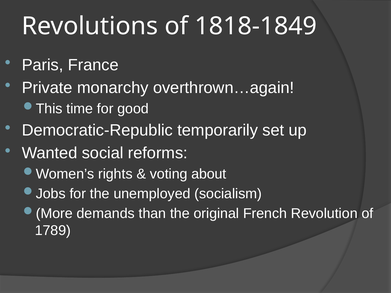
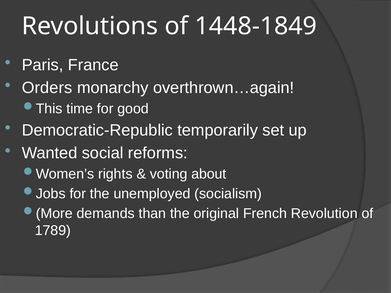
1818-1849: 1818-1849 -> 1448-1849
Private: Private -> Orders
